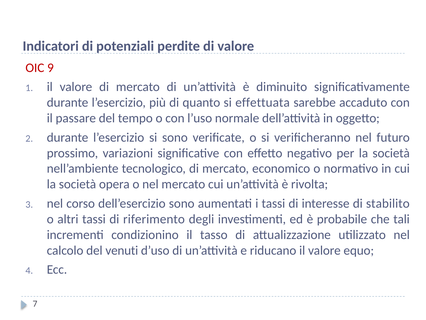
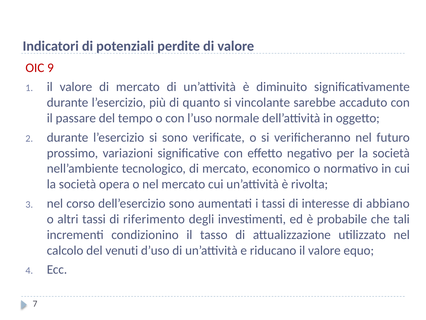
effettuata: effettuata -> vincolante
stabilito: stabilito -> abbiano
